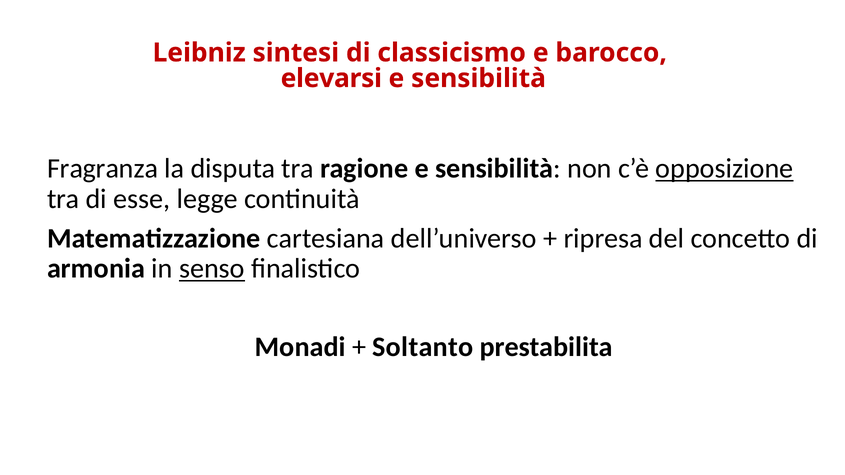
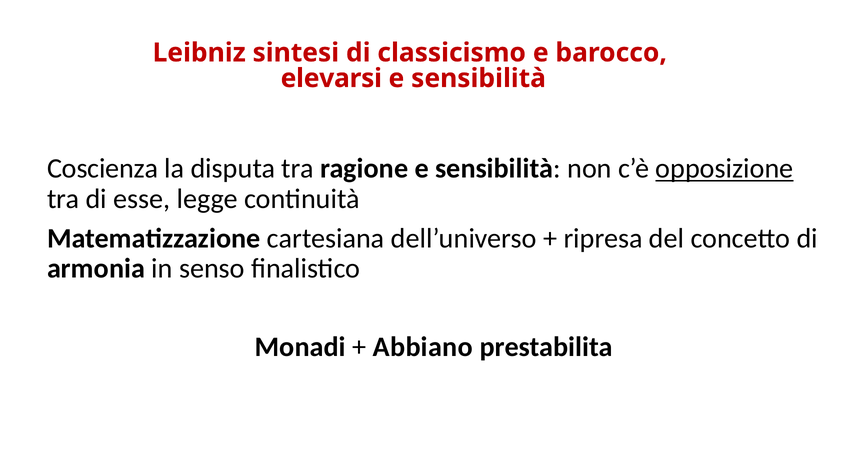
Fragranza: Fragranza -> Coscienza
senso underline: present -> none
Soltanto: Soltanto -> Abbiano
